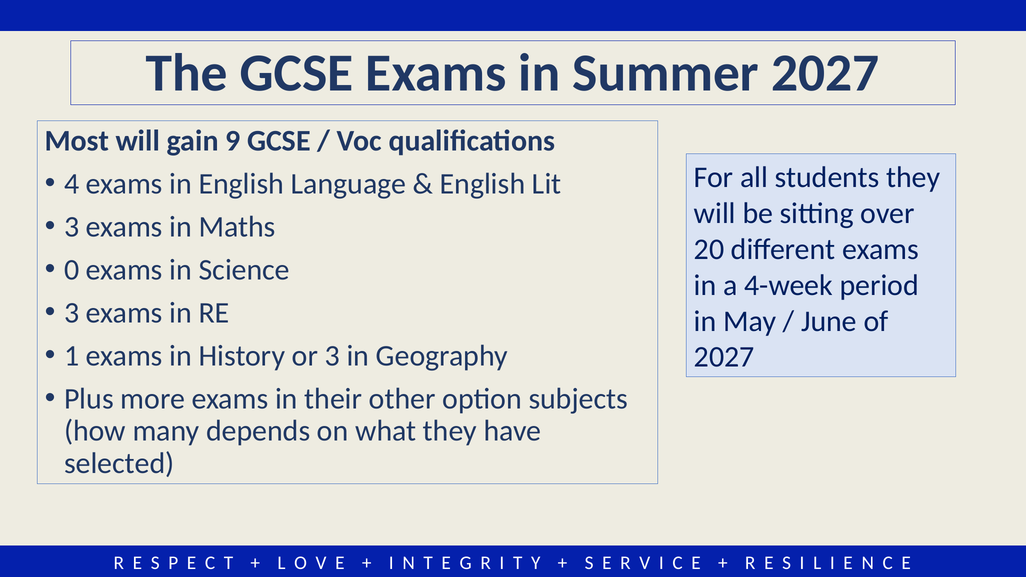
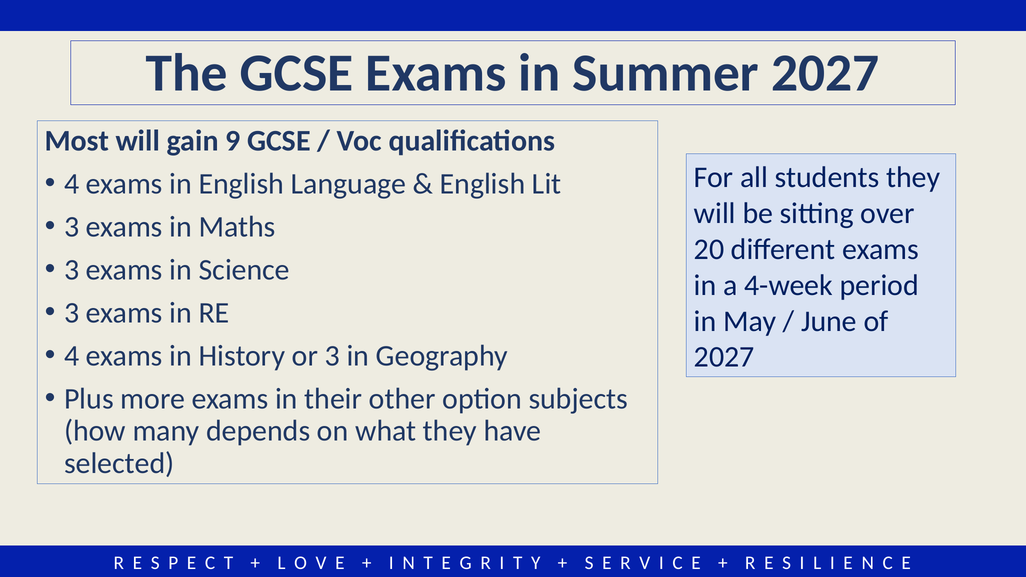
0 at (72, 270): 0 -> 3
1 at (72, 356): 1 -> 4
